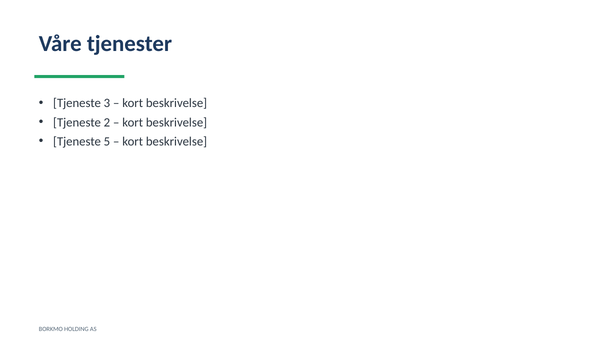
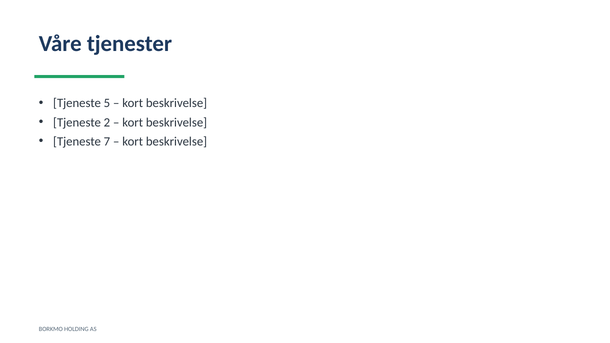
3: 3 -> 5
5: 5 -> 7
